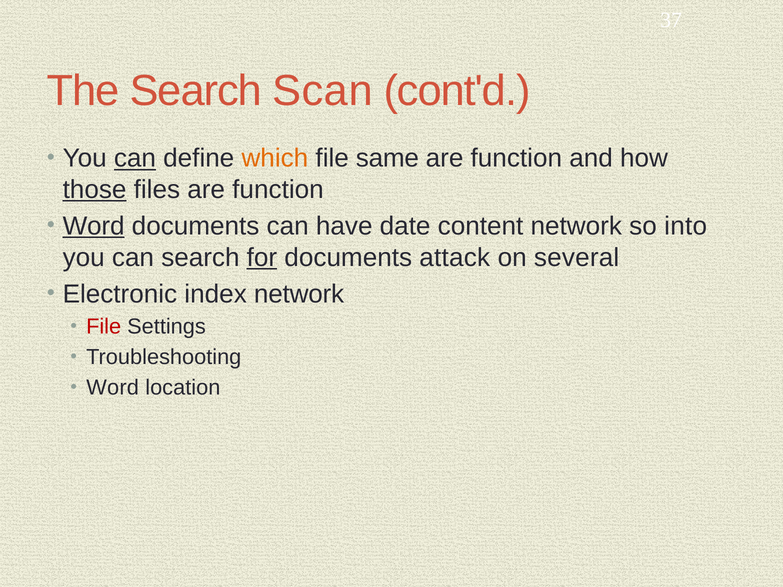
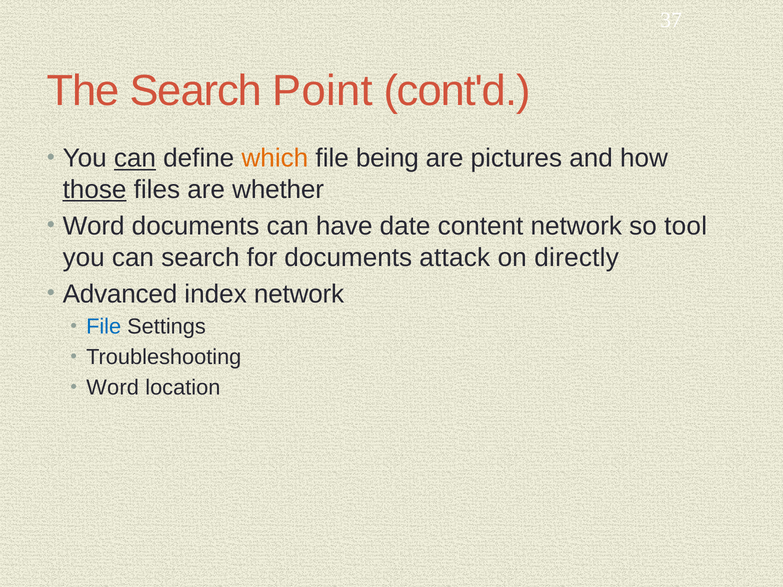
Scan: Scan -> Point
same: same -> being
function at (516, 158): function -> pictures
files are function: function -> whether
Word at (94, 226) underline: present -> none
into: into -> tool
for underline: present -> none
several: several -> directly
Electronic: Electronic -> Advanced
File at (104, 327) colour: red -> blue
